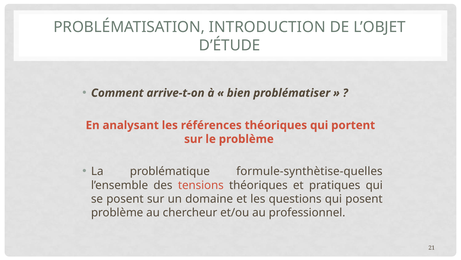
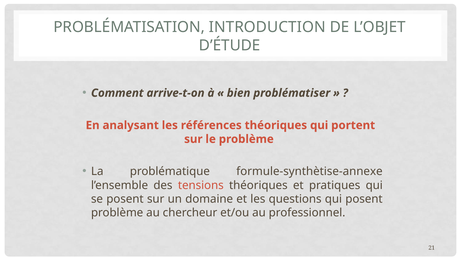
formule-synthètise-quelles: formule-synthètise-quelles -> formule-synthètise-annexe
